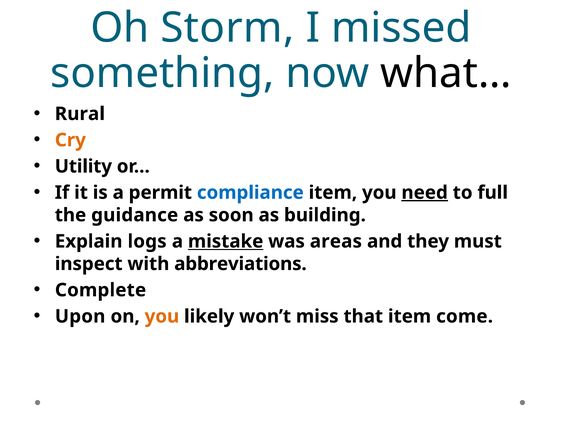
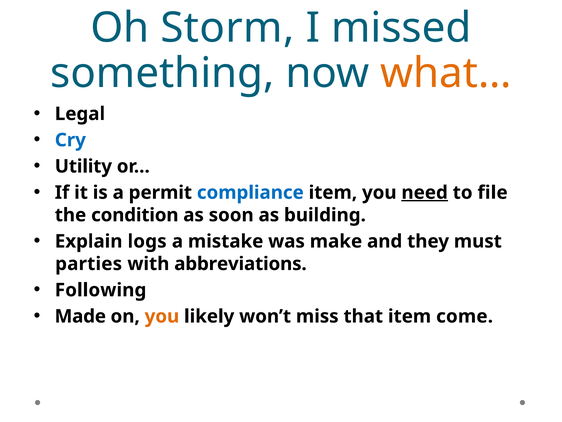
what… colour: black -> orange
Rural: Rural -> Legal
Cry colour: orange -> blue
full: full -> file
guidance: guidance -> condition
mistake underline: present -> none
areas: areas -> make
inspect: inspect -> parties
Complete: Complete -> Following
Upon: Upon -> Made
